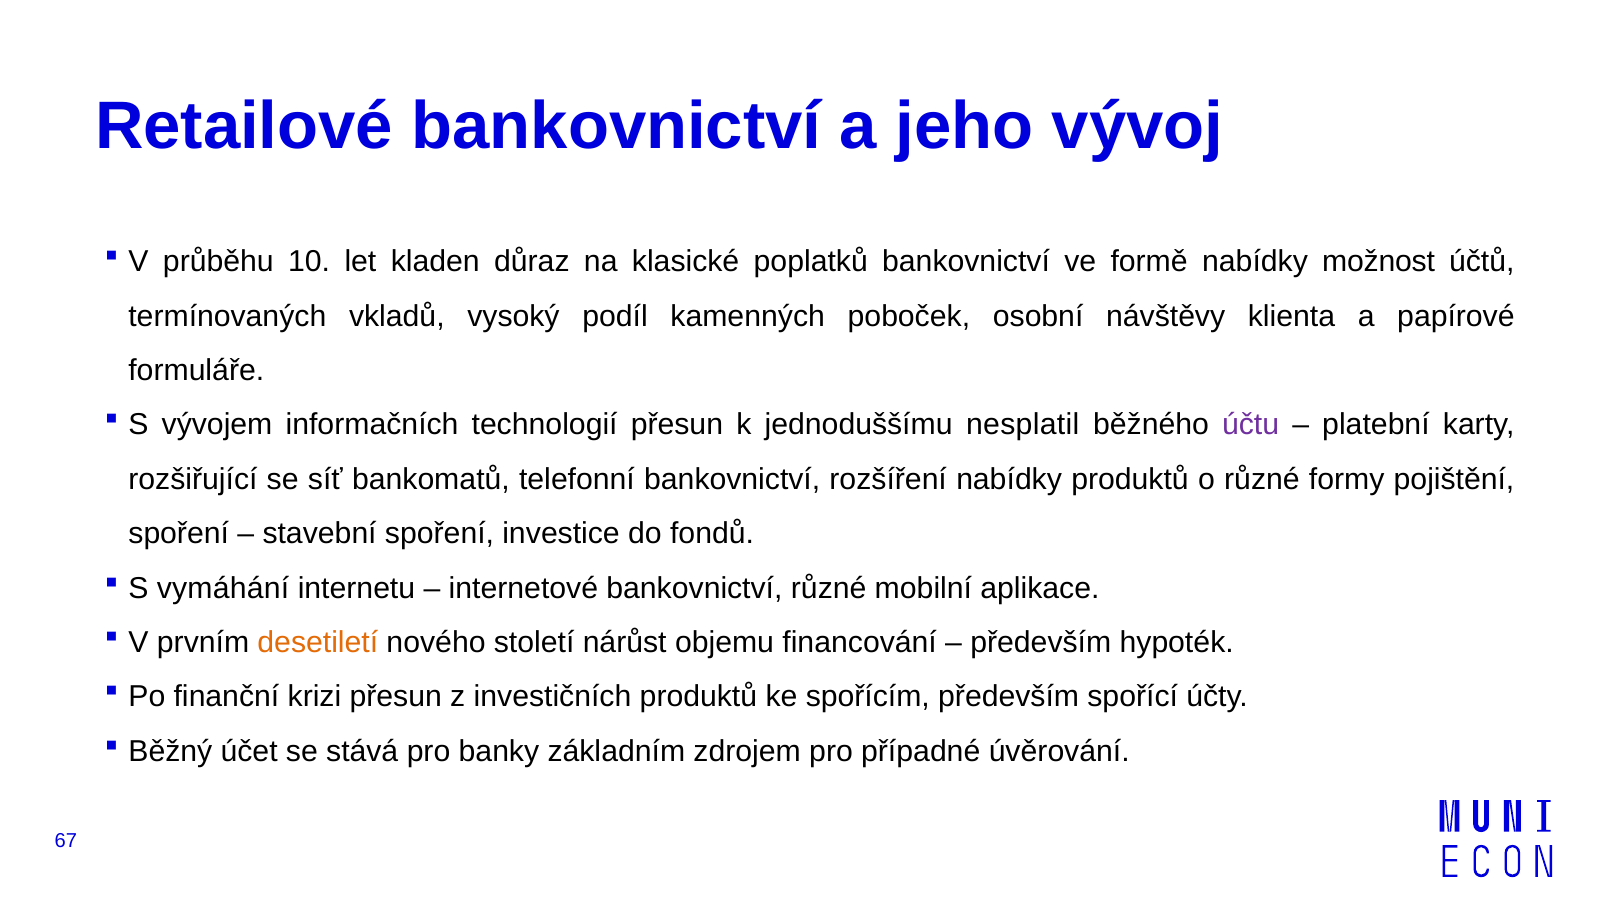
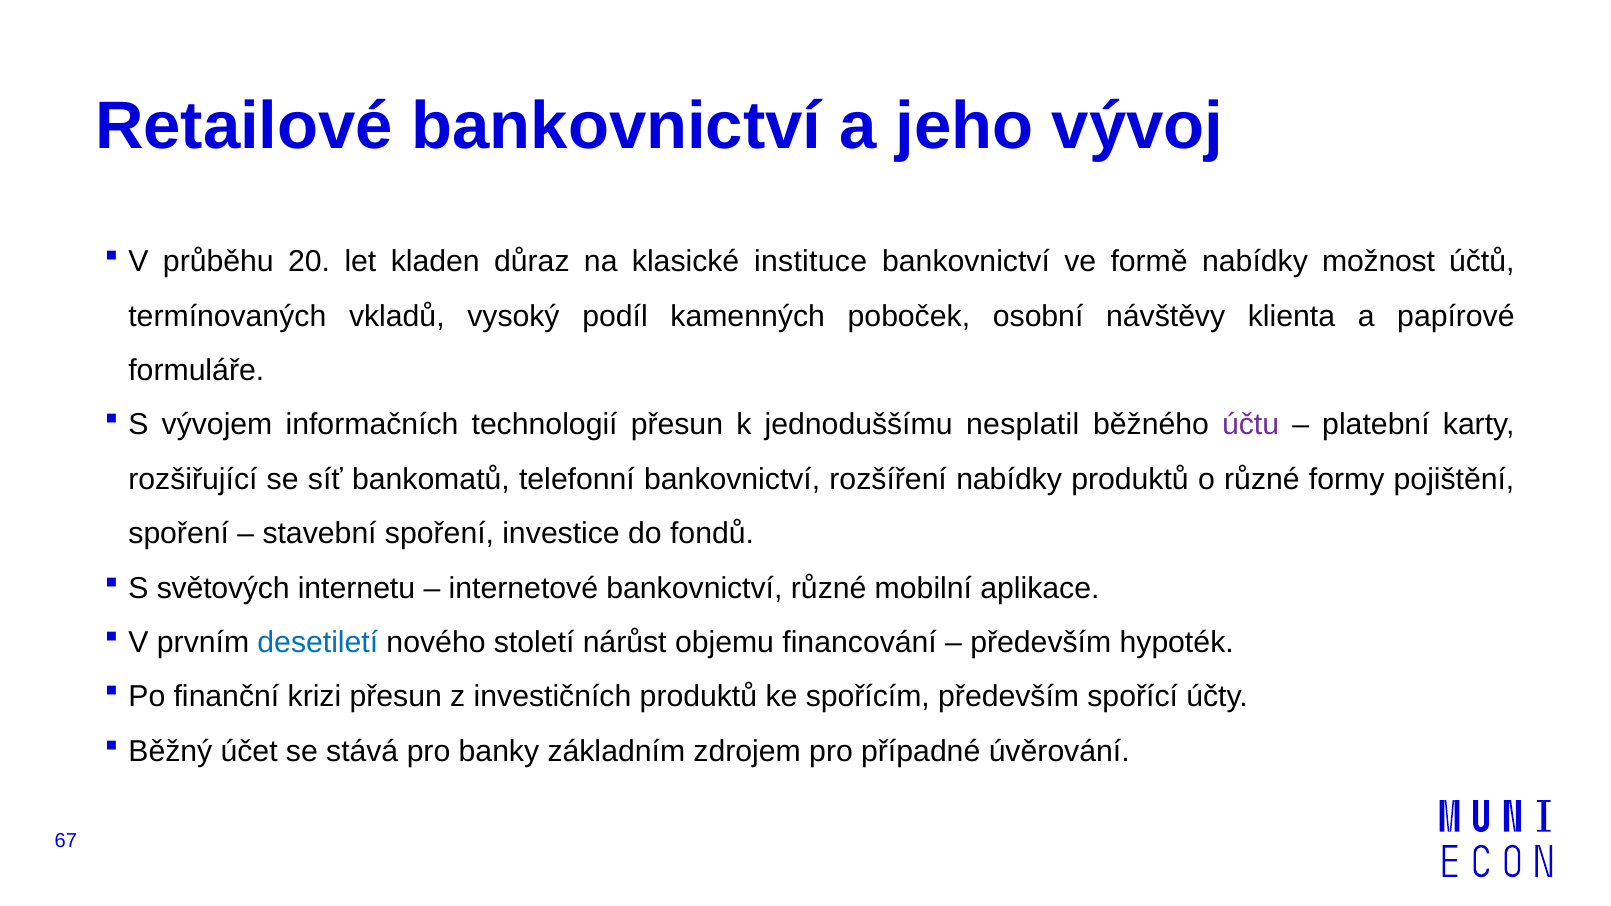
10: 10 -> 20
poplatků: poplatků -> instituce
vymáhání: vymáhání -> světových
desetiletí colour: orange -> blue
